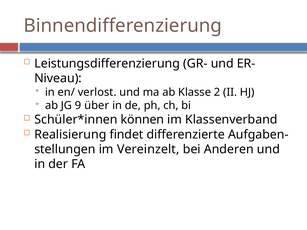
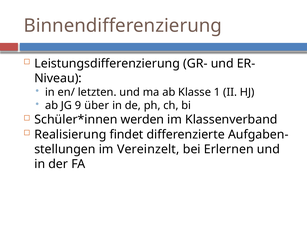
verlost: verlost -> letzten
2: 2 -> 1
können: können -> werden
Anderen: Anderen -> Erlernen
